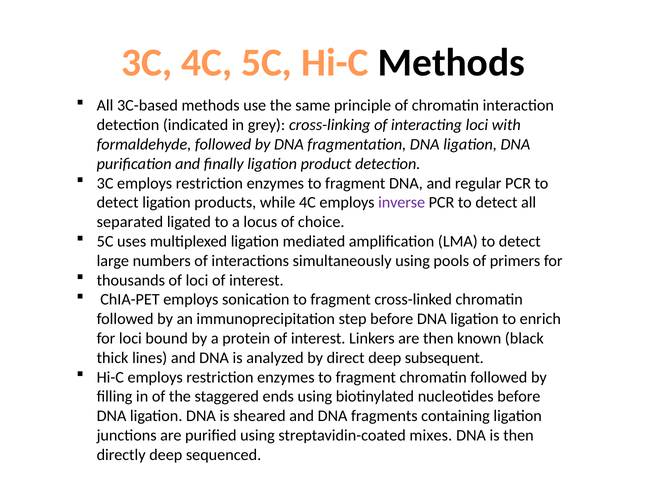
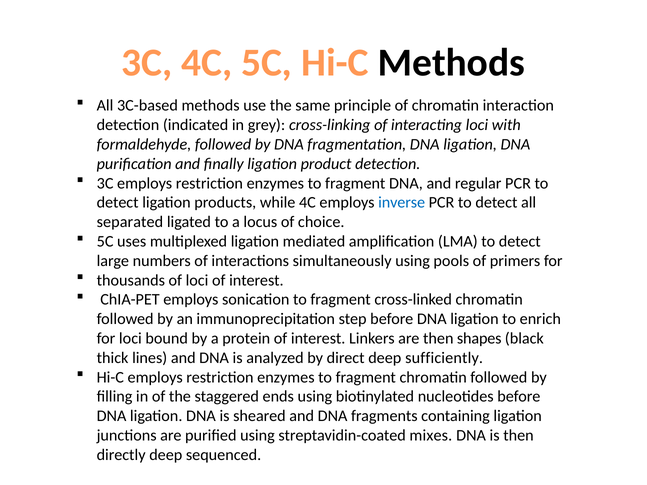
inverse colour: purple -> blue
known: known -> shapes
subsequent: subsequent -> sufficiently
